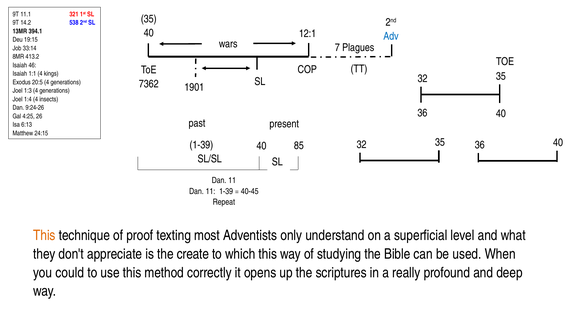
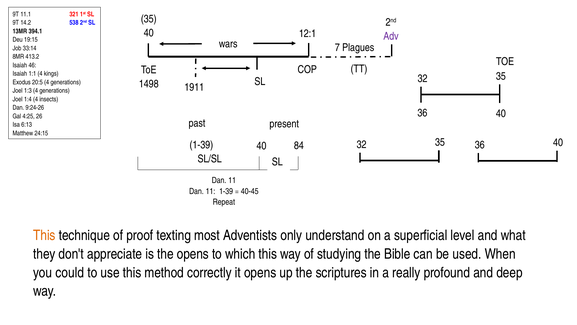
Adv colour: blue -> purple
7362: 7362 -> 1498
1901: 1901 -> 1911
85: 85 -> 84
the create: create -> opens
